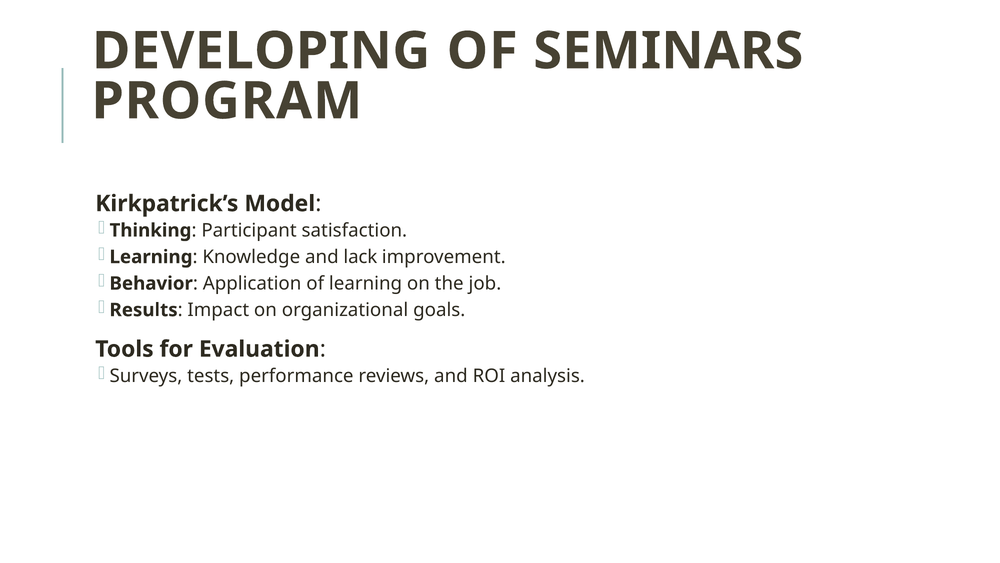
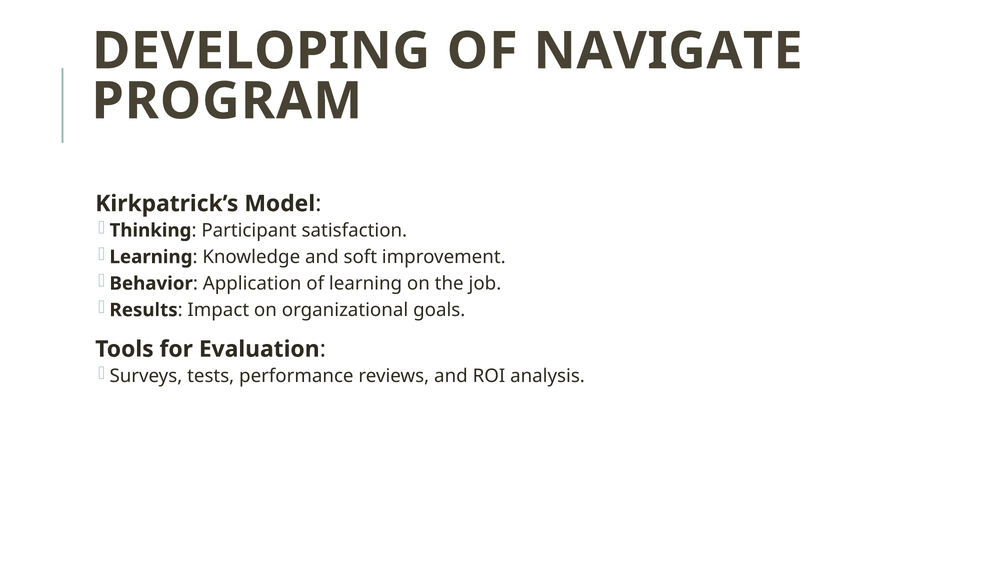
SEMINARS: SEMINARS -> NAVIGATE
lack: lack -> soft
